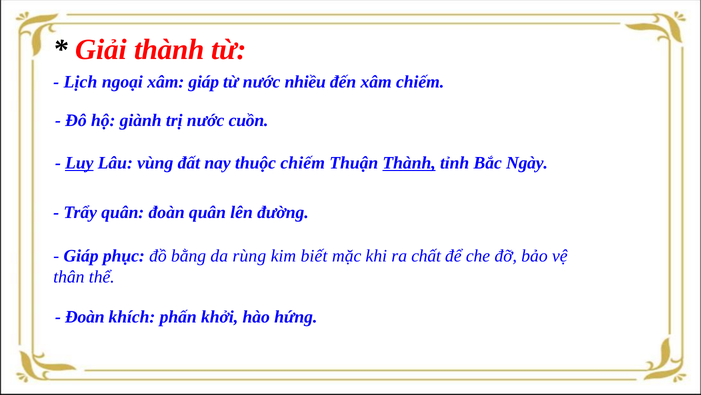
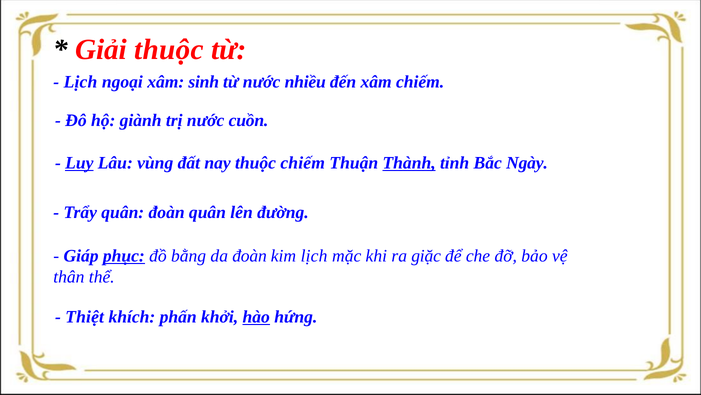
Giải thành: thành -> thuộc
xâm giáp: giáp -> sinh
phục underline: none -> present
da rùng: rùng -> đoàn
kim biết: biết -> lịch
chất: chất -> giặc
Đoàn at (85, 317): Đoàn -> Thiệt
hào underline: none -> present
